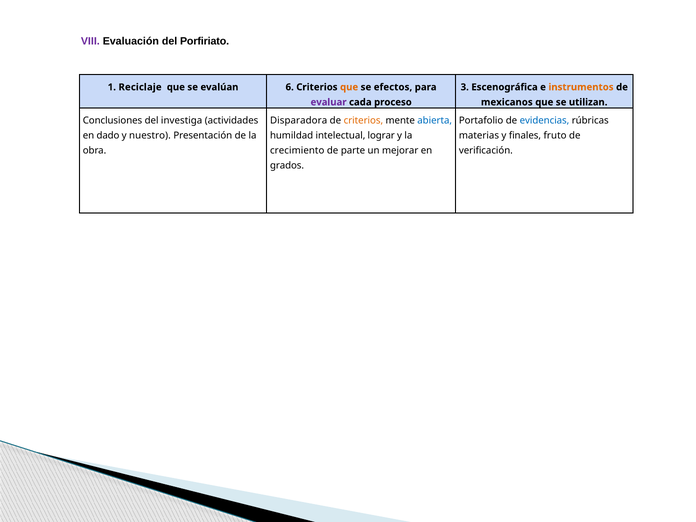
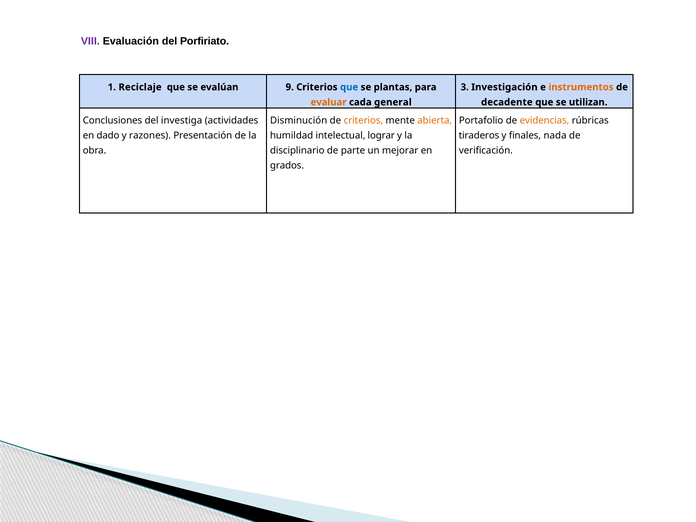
6: 6 -> 9
que at (349, 87) colour: orange -> blue
efectos: efectos -> plantas
Escenográfica: Escenográfica -> Investigación
evaluar colour: purple -> orange
proceso: proceso -> general
mexicanos: mexicanos -> decadente
Disparadora: Disparadora -> Disminución
abierta colour: blue -> orange
evidencias colour: blue -> orange
nuestro: nuestro -> razones
materias: materias -> tiraderos
fruto: fruto -> nada
crecimiento: crecimiento -> disciplinario
